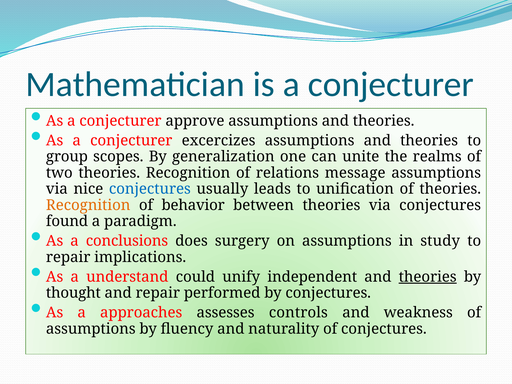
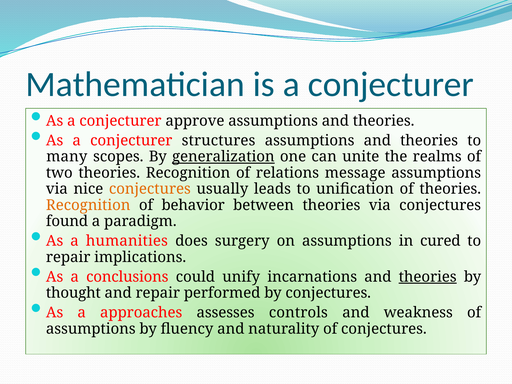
excercizes: excercizes -> structures
group: group -> many
generalization underline: none -> present
conjectures at (150, 189) colour: blue -> orange
conclusions: conclusions -> humanities
study: study -> cured
understand: understand -> conclusions
independent: independent -> incarnations
